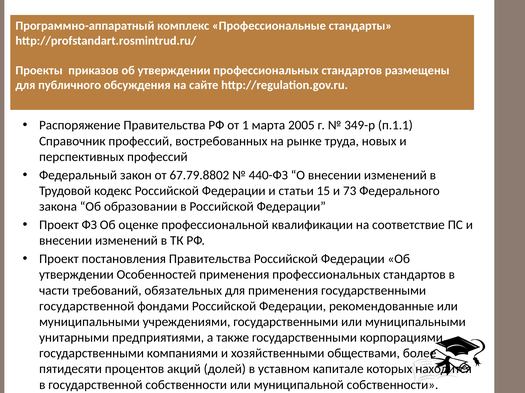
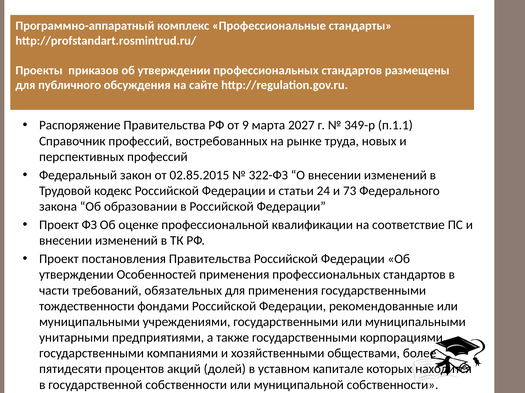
1: 1 -> 9
2005: 2005 -> 2027
67.79.8802: 67.79.8802 -> 02.85.2015
440-ФЗ: 440-ФЗ -> 322-ФЗ
15: 15 -> 24
государственной at (87, 307): государственной -> тождественности
